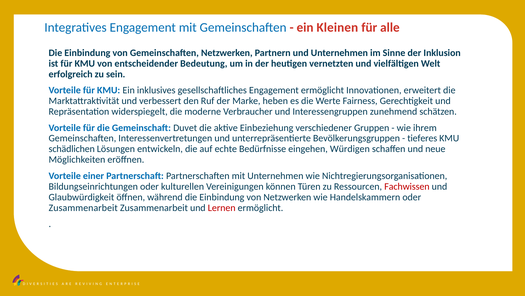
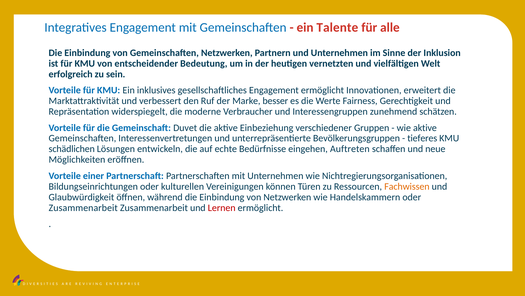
Kleinen: Kleinen -> Talente
heben: heben -> besser
wie ihrem: ihrem -> aktive
Würdigen: Würdigen -> Auftreten
Fachwissen colour: red -> orange
